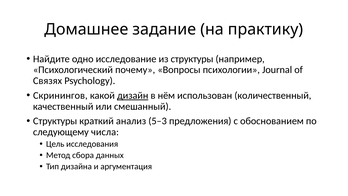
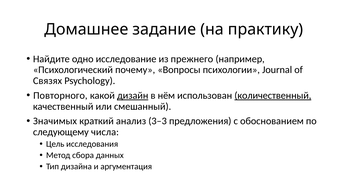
из структуры: структуры -> прежнего
Скринингов: Скринингов -> Повторного
количественный underline: none -> present
Структуры at (55, 121): Структуры -> Значимых
5–3: 5–3 -> 3–3
